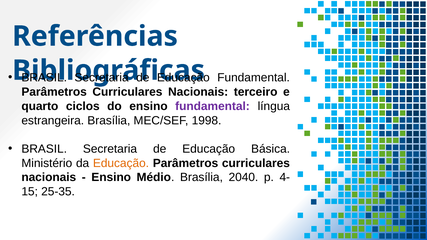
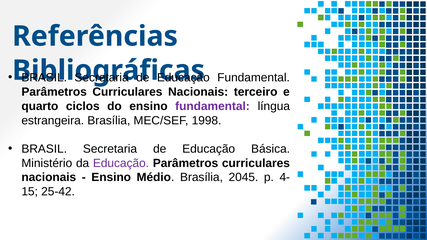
Educação at (121, 163) colour: orange -> purple
2040: 2040 -> 2045
25-35: 25-35 -> 25-42
